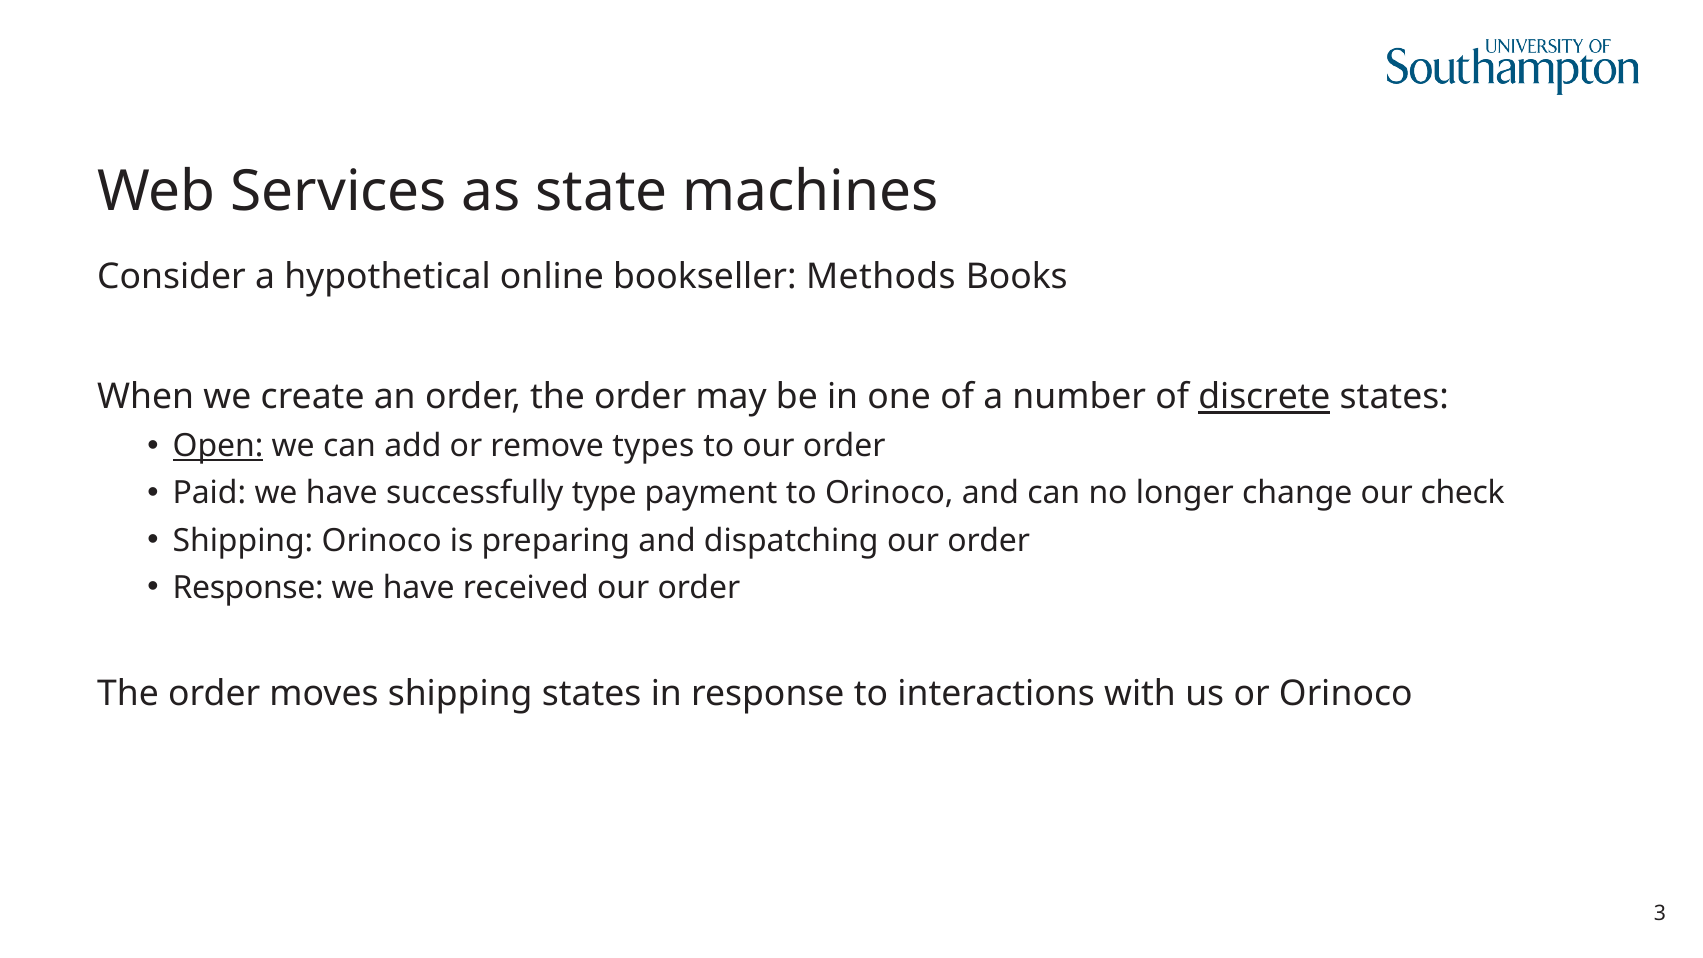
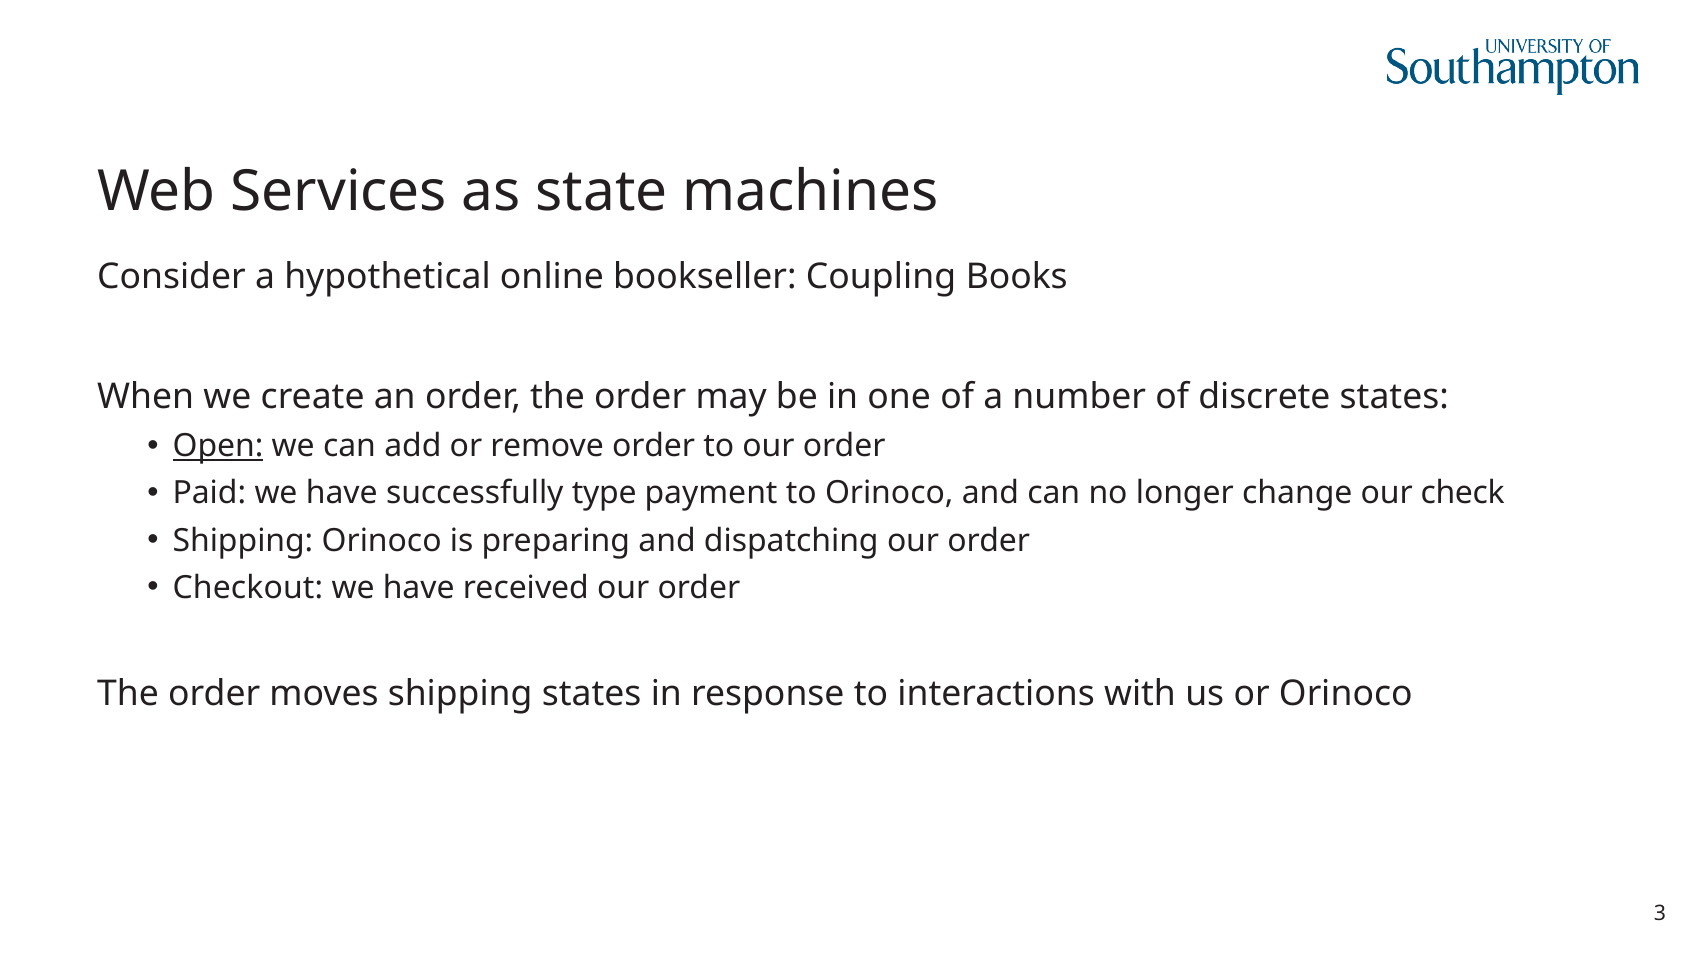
Methods: Methods -> Coupling
discrete underline: present -> none
remove types: types -> order
Response at (248, 588): Response -> Checkout
